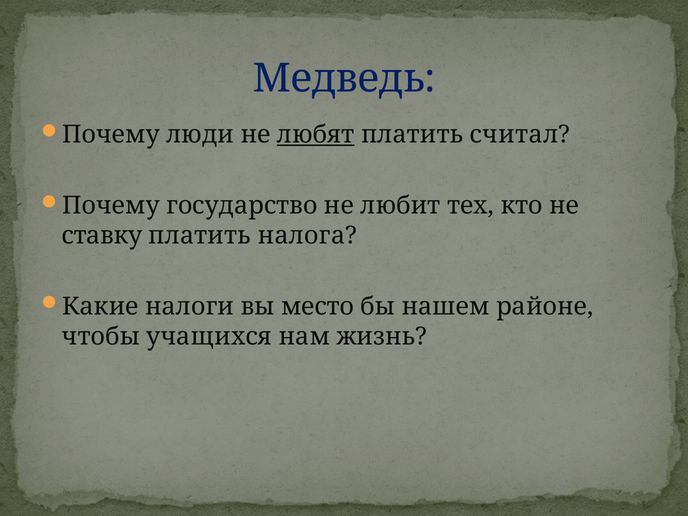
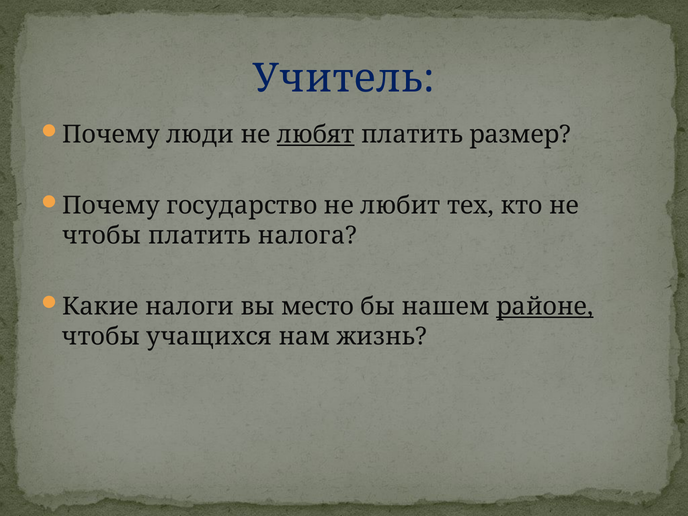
Медведь: Медведь -> Учитель
считал: считал -> размер
ставку at (102, 236): ставку -> чтобы
районе underline: none -> present
